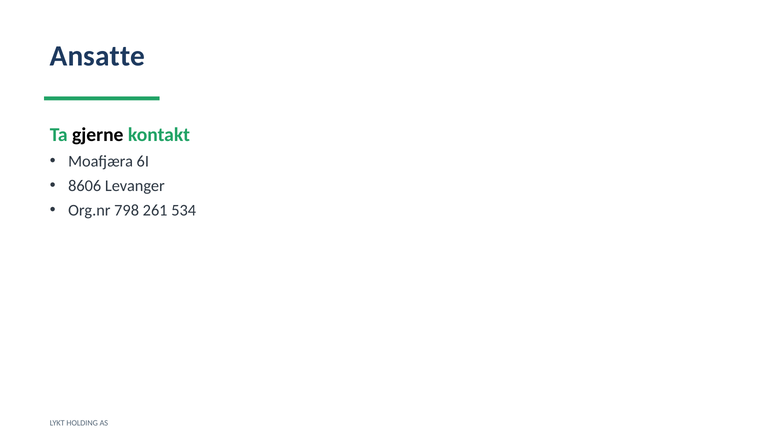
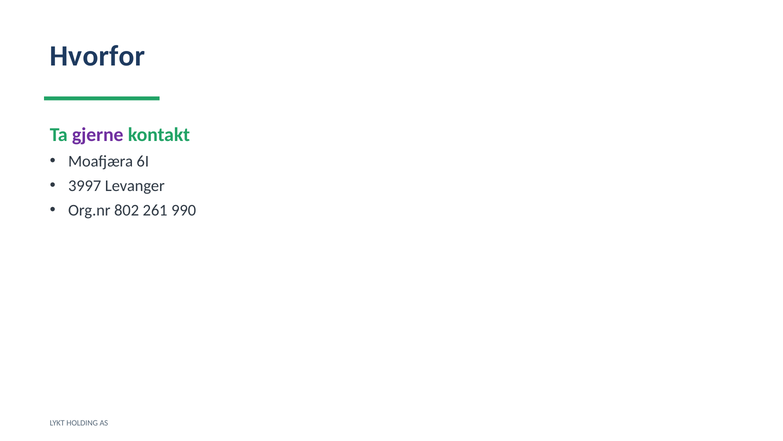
Ansatte: Ansatte -> Hvorfor
gjerne colour: black -> purple
8606: 8606 -> 3997
798: 798 -> 802
534: 534 -> 990
